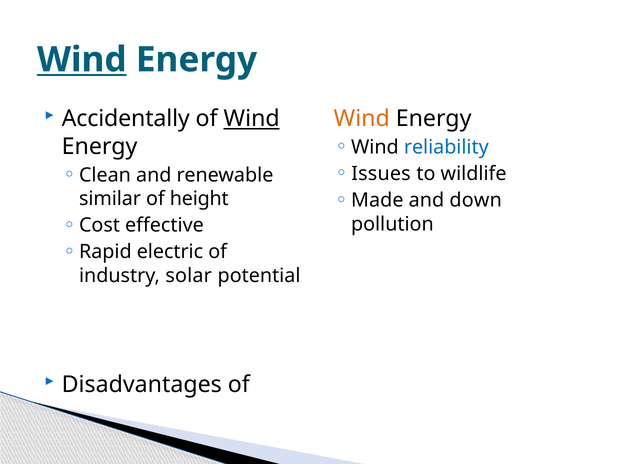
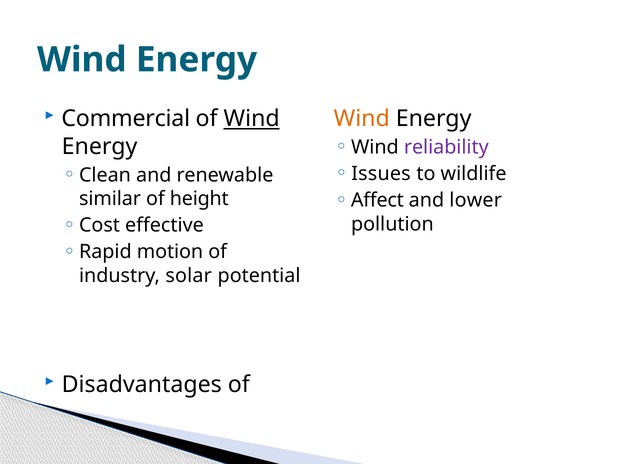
Wind at (82, 60) underline: present -> none
Accidentally: Accidentally -> Commercial
reliability colour: blue -> purple
Made: Made -> Affect
down: down -> lower
electric: electric -> motion
